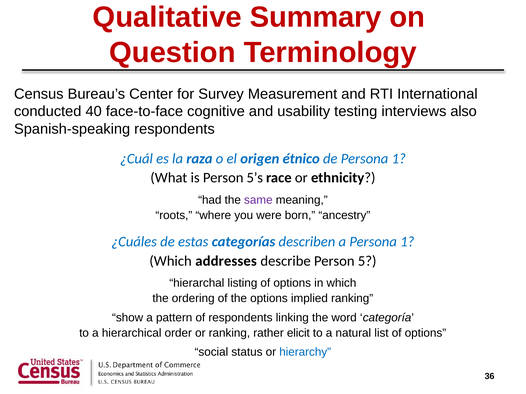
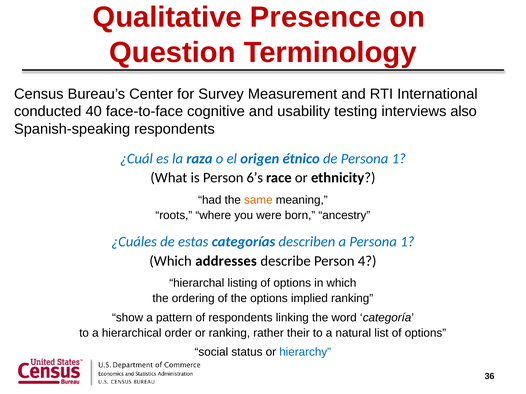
Summary: Summary -> Presence
5’s: 5’s -> 6’s
same colour: purple -> orange
5: 5 -> 4
elicit: elicit -> their
